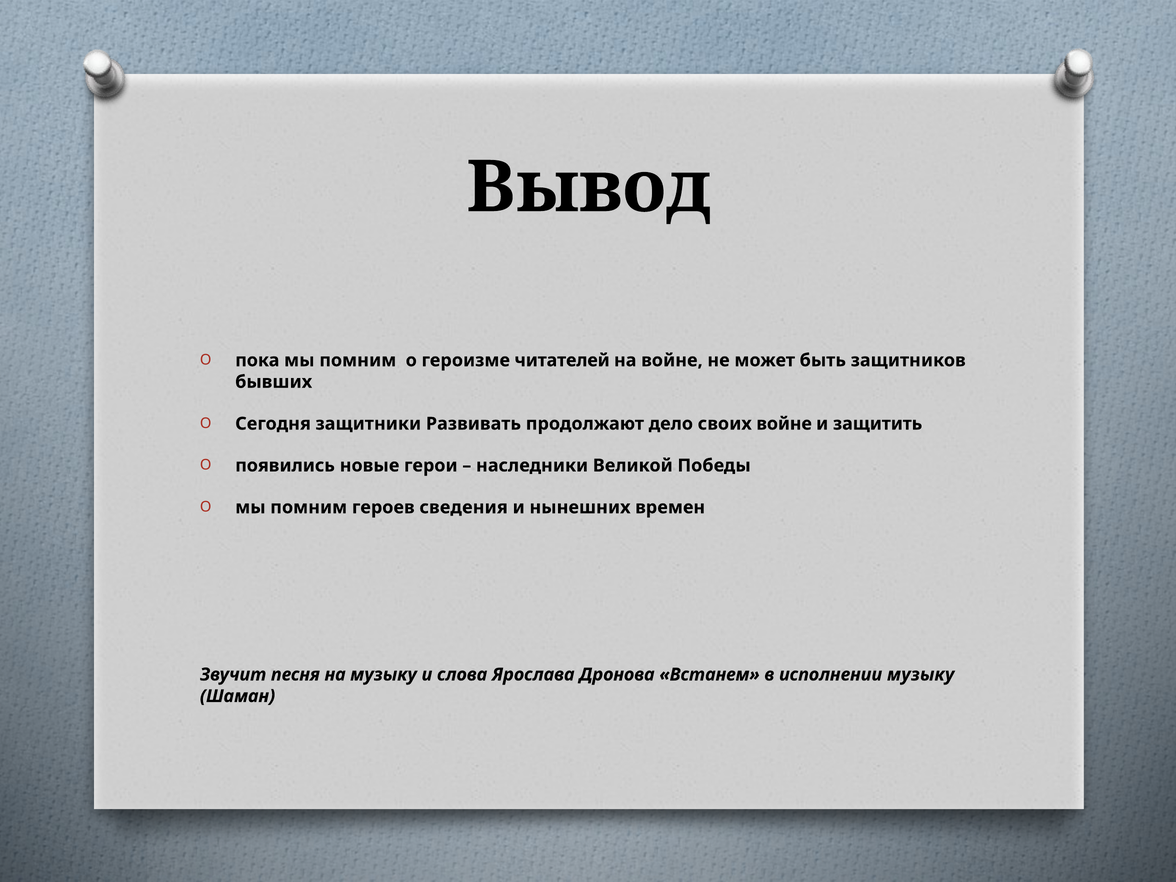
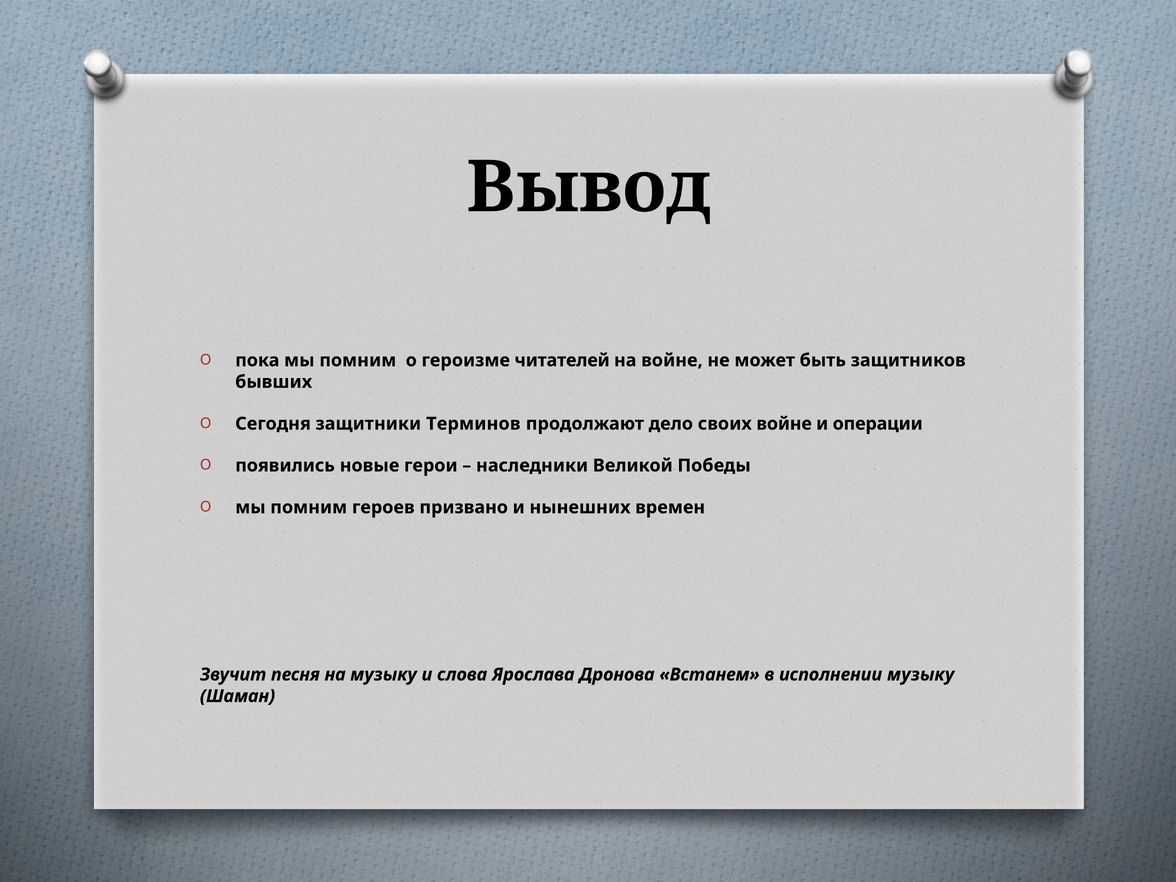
Развивать: Развивать -> Терминов
защитить: защитить -> операции
сведения: сведения -> призвано
